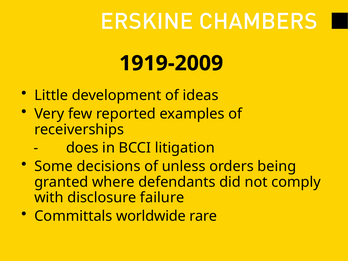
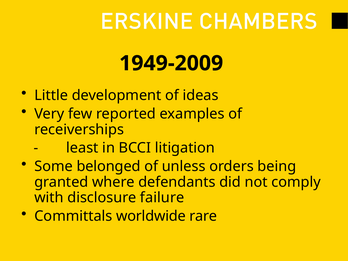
1919-2009: 1919-2009 -> 1949-2009
does: does -> least
decisions: decisions -> belonged
